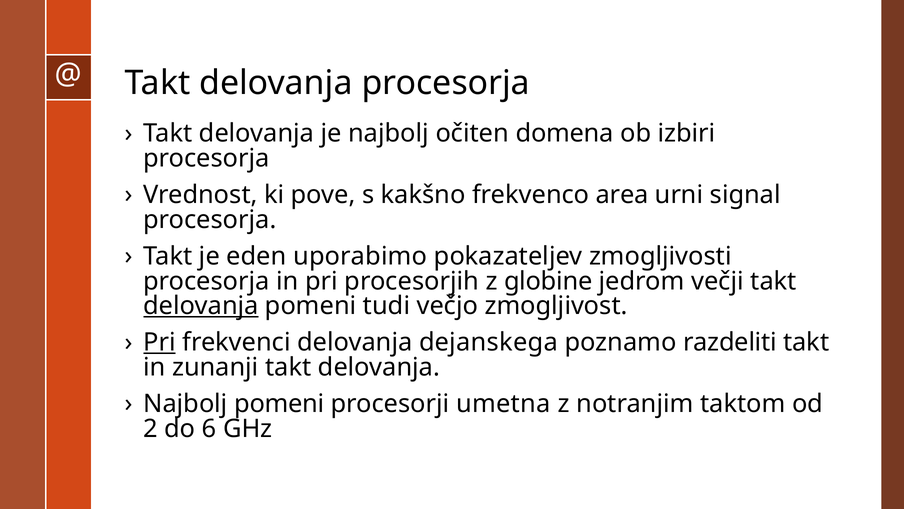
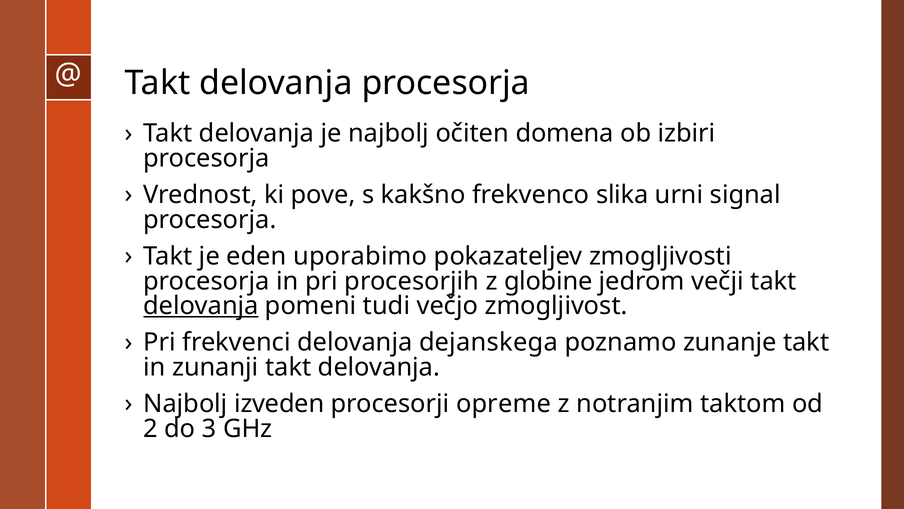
area: area -> slika
Pri at (160, 342) underline: present -> none
razdeliti: razdeliti -> zunanje
Najbolj pomeni: pomeni -> izveden
umetna: umetna -> opreme
6: 6 -> 3
